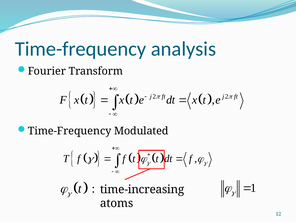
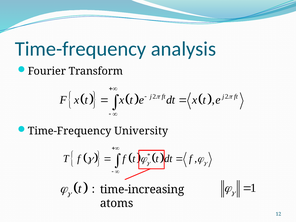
Modulated: Modulated -> University
